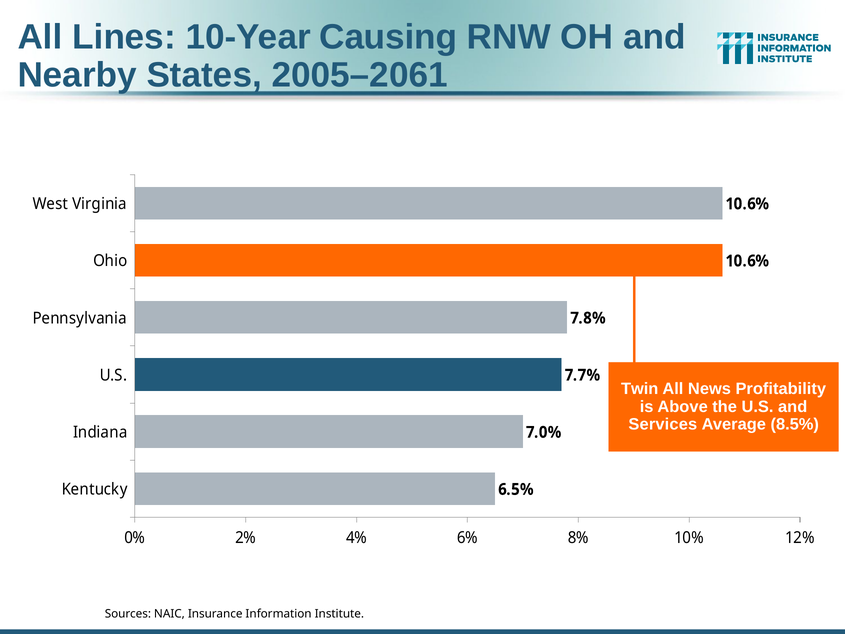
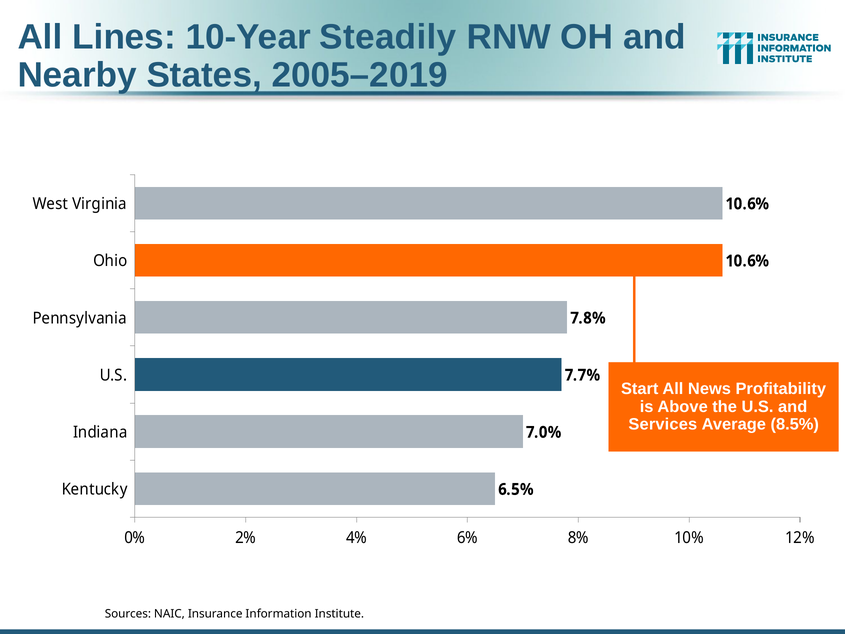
Causing: Causing -> Steadily
2005–2061: 2005–2061 -> 2005–2019
Twin: Twin -> Start
